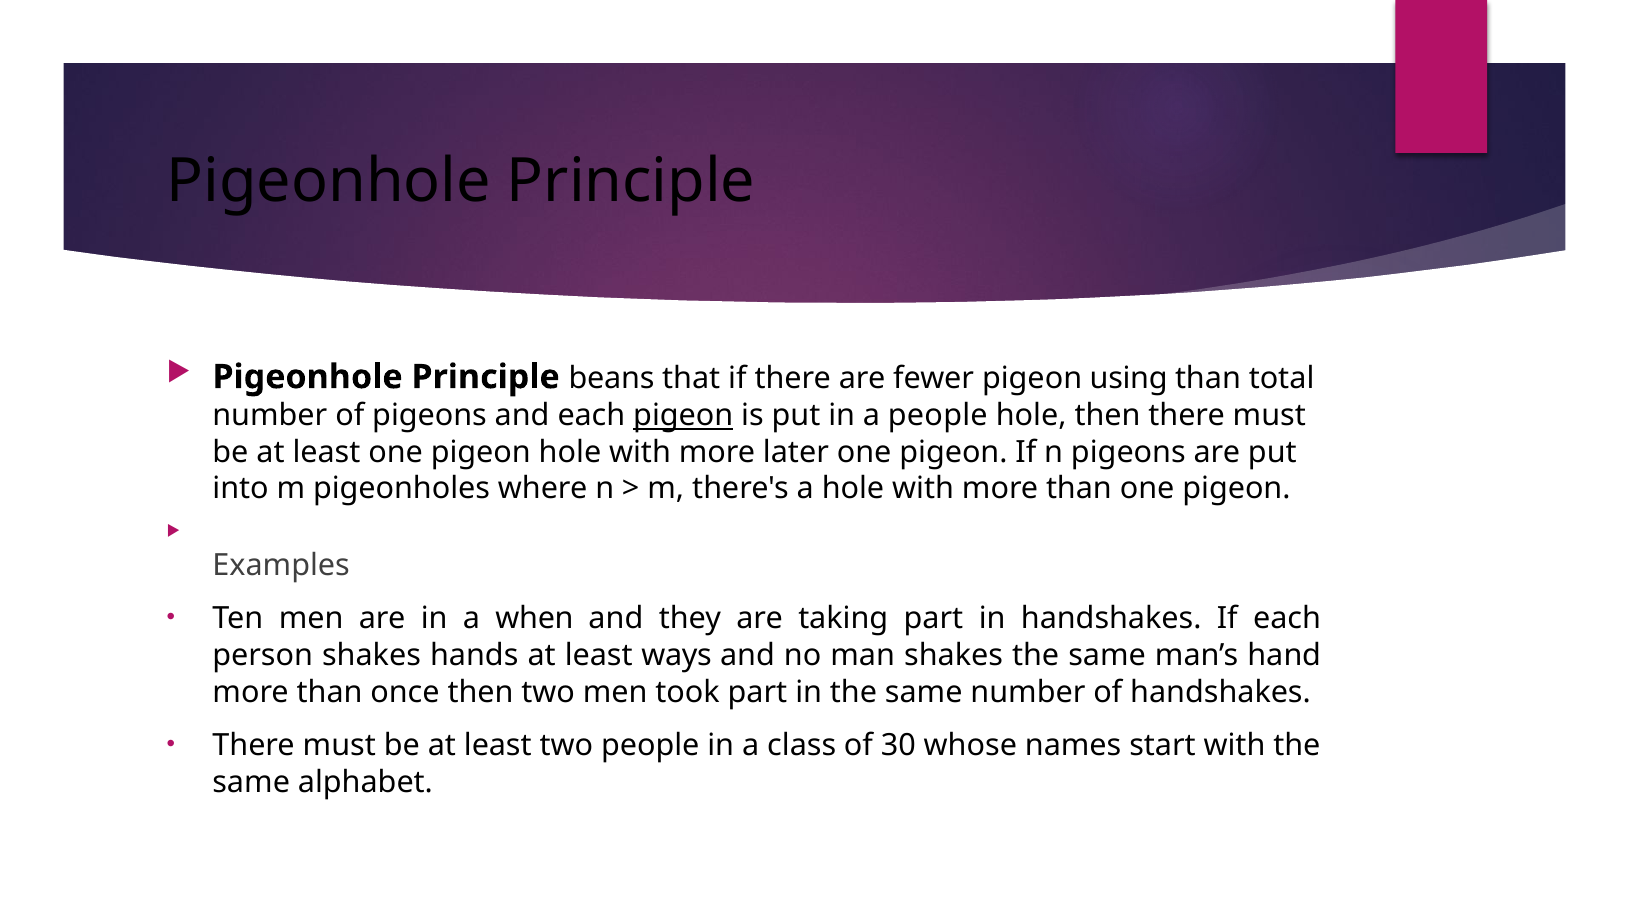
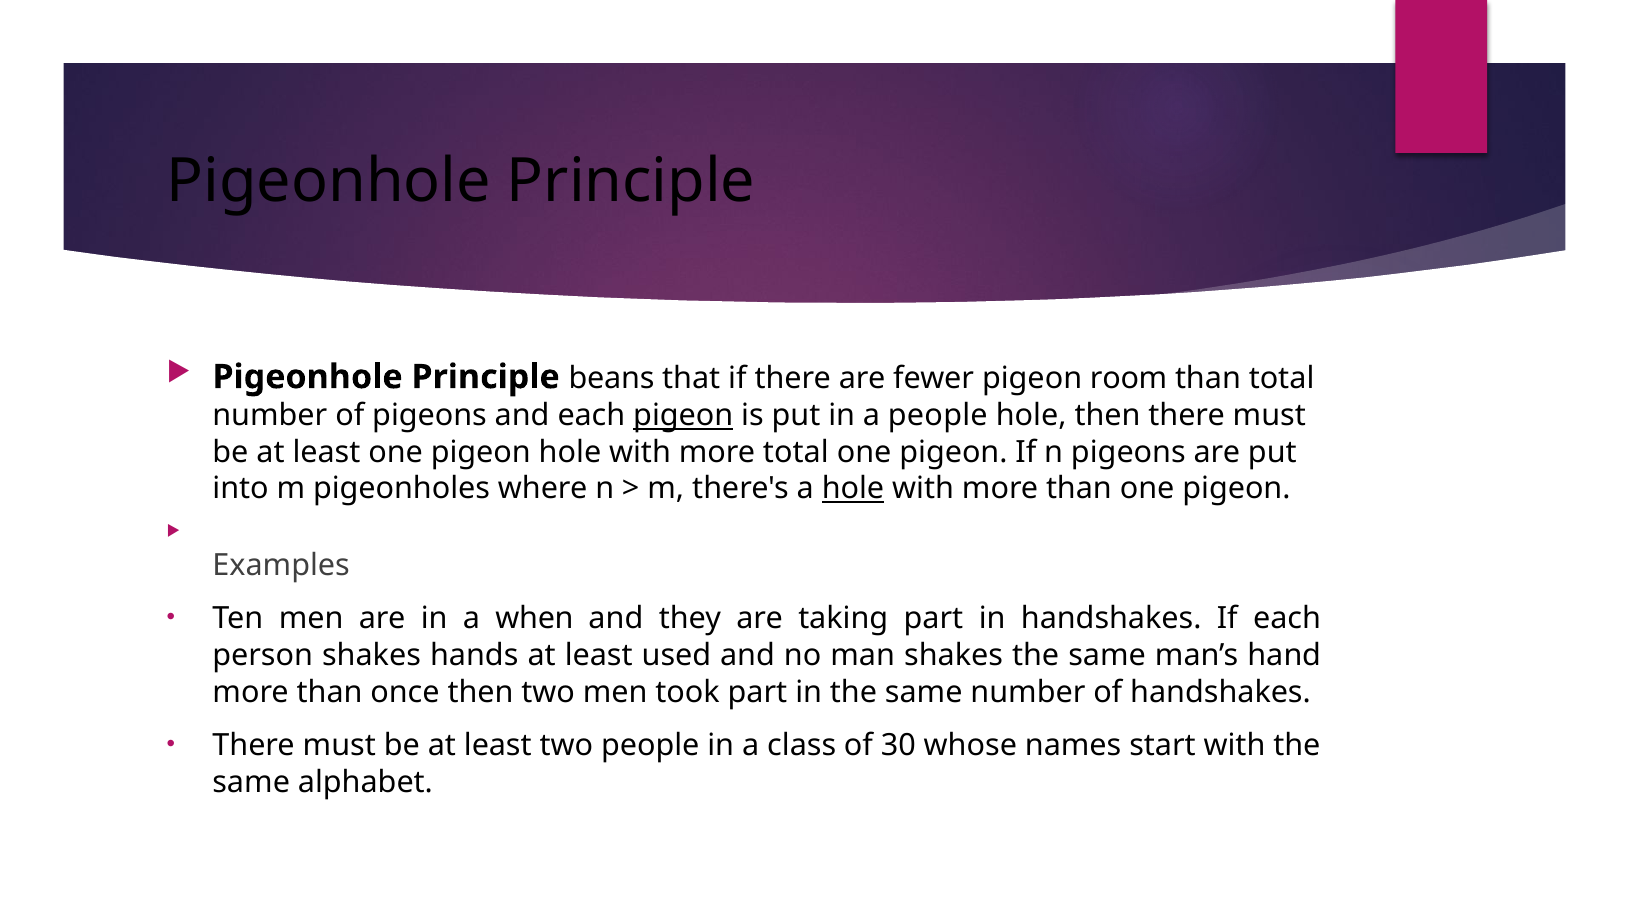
using: using -> room
more later: later -> total
hole at (853, 489) underline: none -> present
ways: ways -> used
